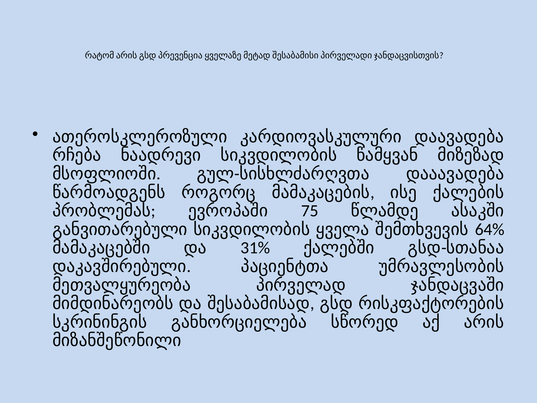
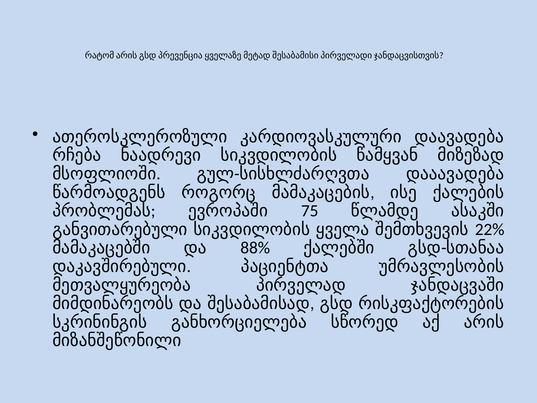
64%: 64% -> 22%
31%: 31% -> 88%
